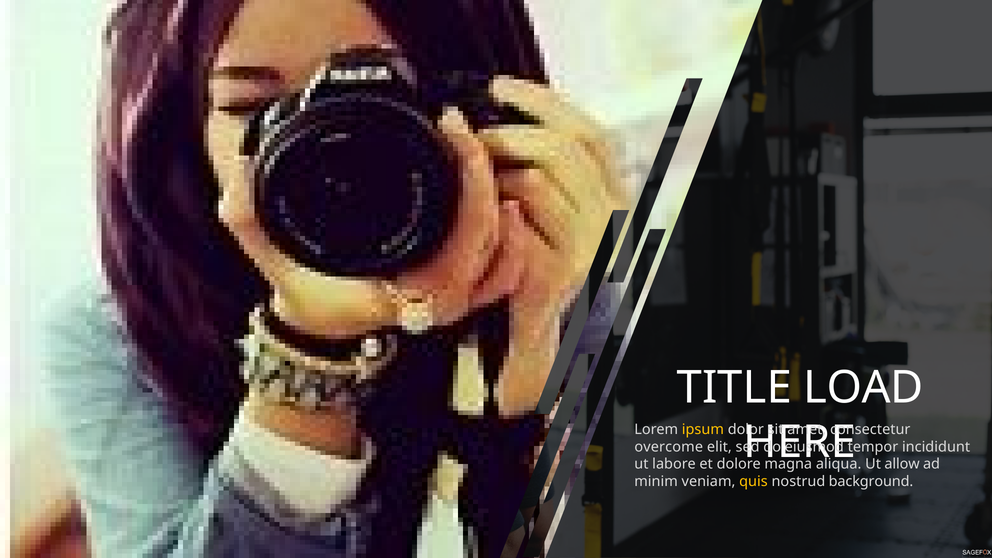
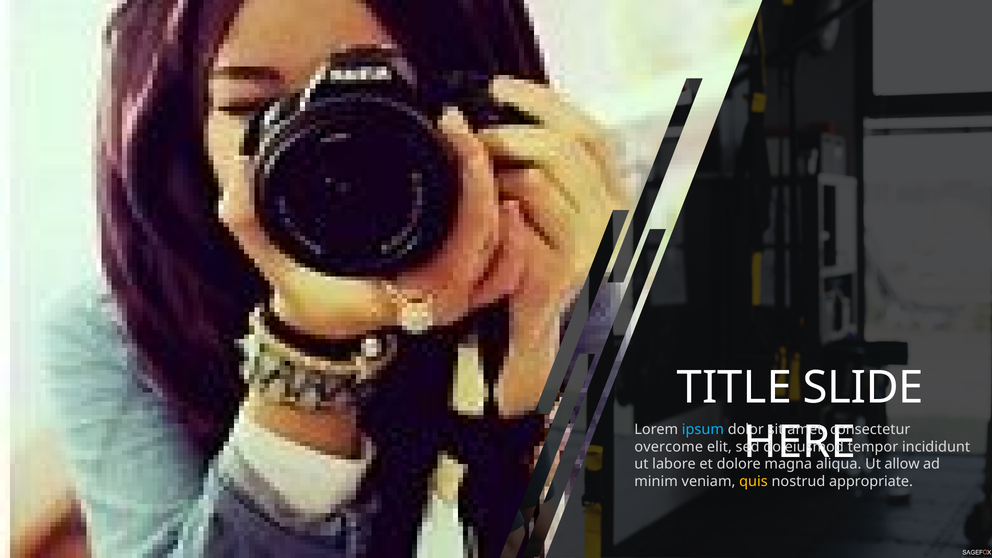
LOAD: LOAD -> SLIDE
ipsum colour: yellow -> light blue
background: background -> appropriate
